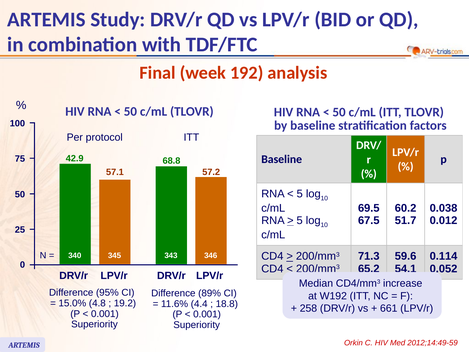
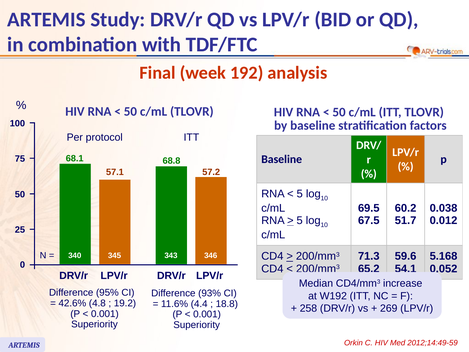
42.9: 42.9 -> 68.1
0.114: 0.114 -> 5.168
89%: 89% -> 93%
15.0%: 15.0% -> 42.6%
661: 661 -> 269
